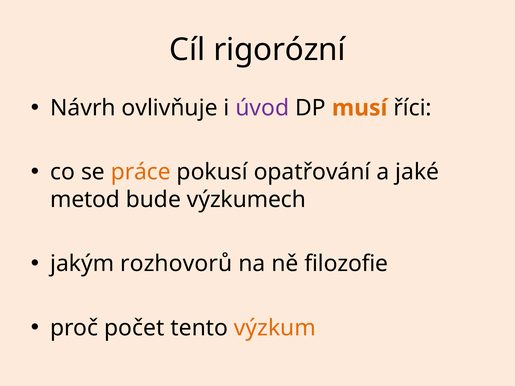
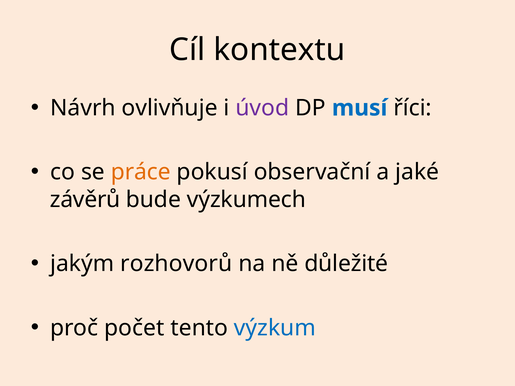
rigorózní: rigorózní -> kontextu
musí colour: orange -> blue
opatřování: opatřování -> observační
metod: metod -> závěrů
filozofie: filozofie -> důležité
výzkum colour: orange -> blue
